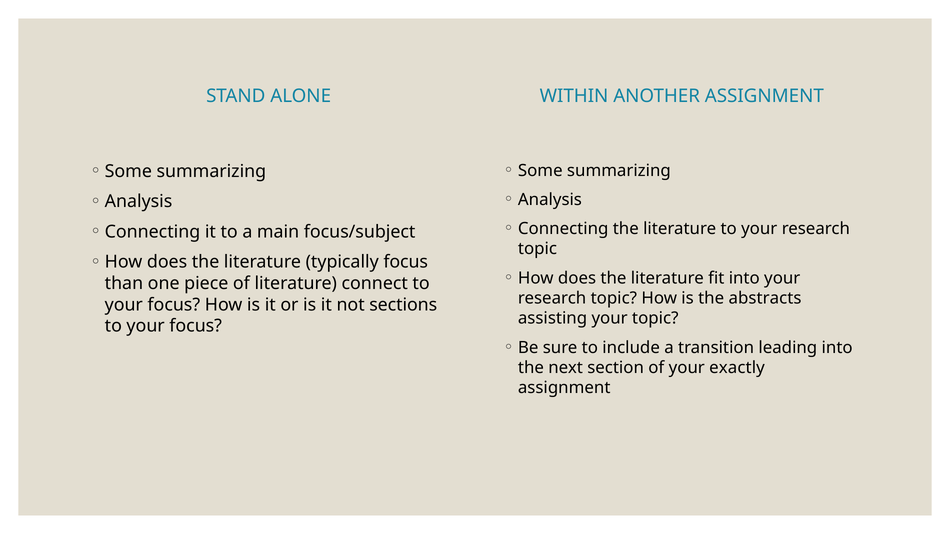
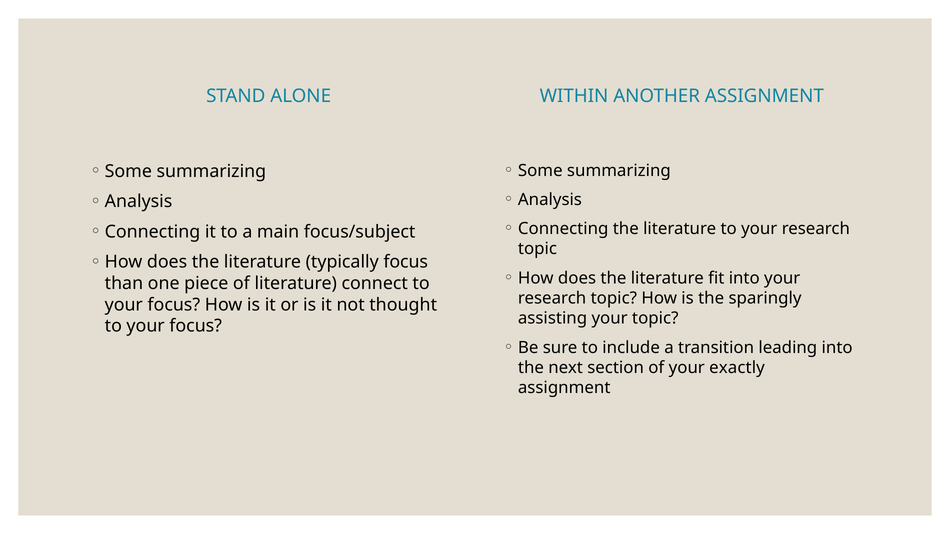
abstracts: abstracts -> sparingly
sections: sections -> thought
